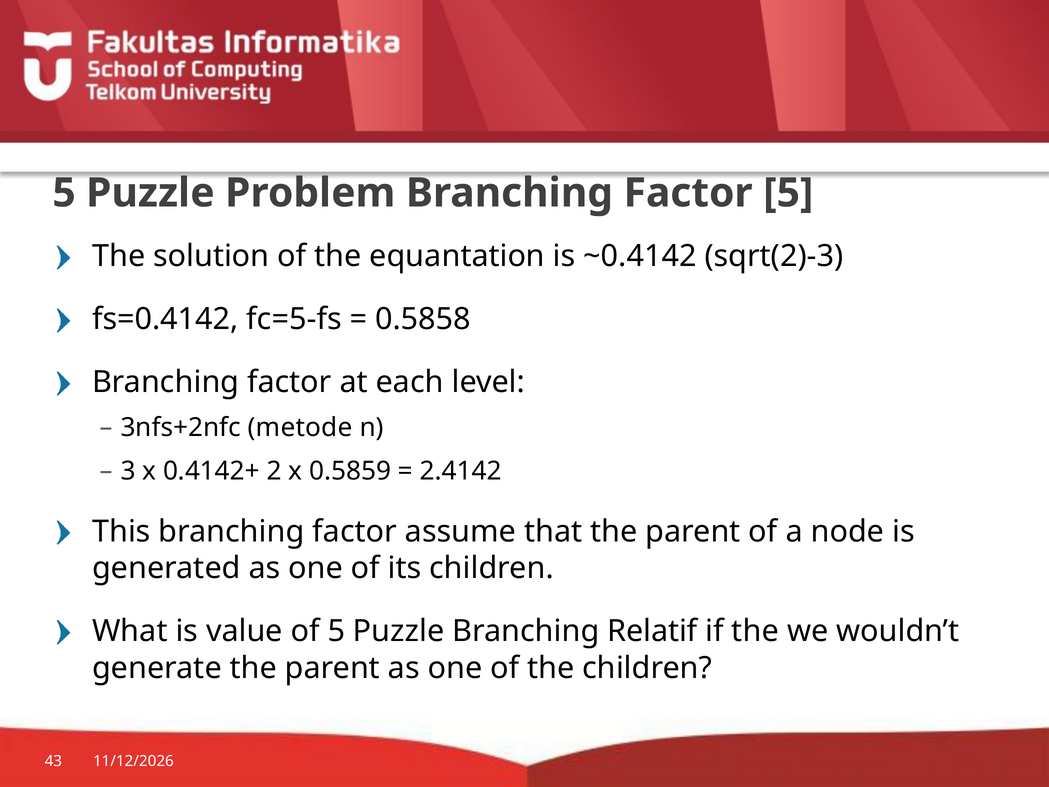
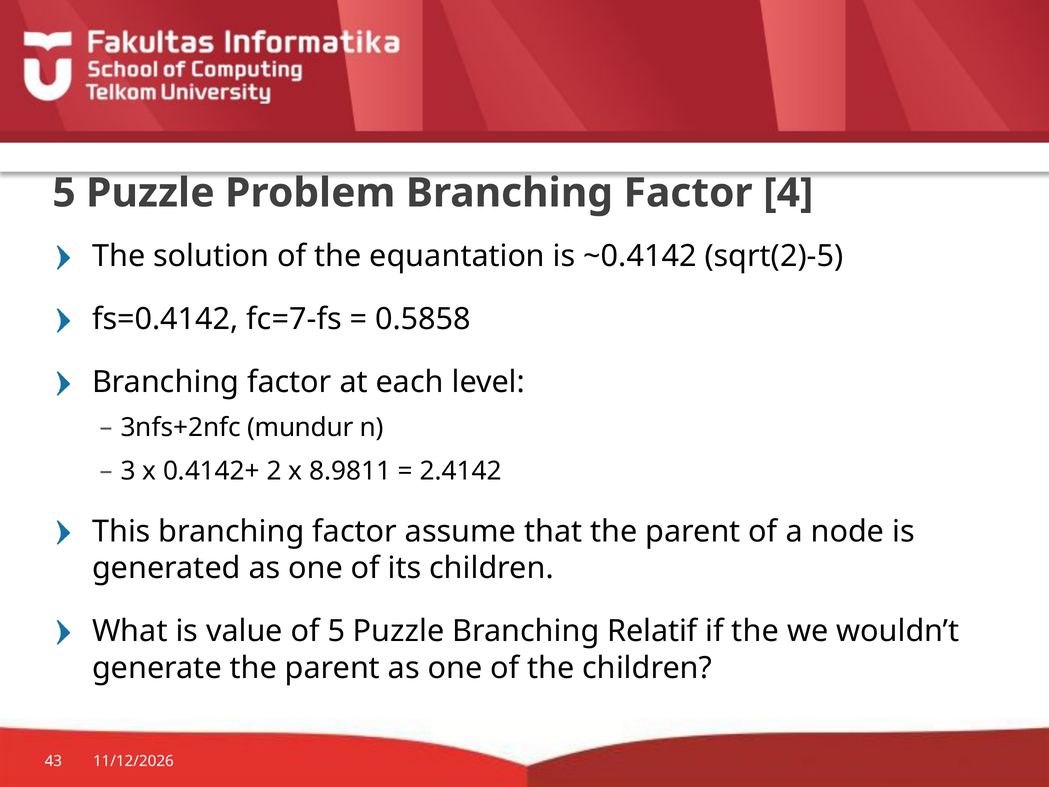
Factor 5: 5 -> 4
sqrt(2)-3: sqrt(2)-3 -> sqrt(2)-5
fc=5-fs: fc=5-fs -> fc=7-fs
metode: metode -> mundur
0.5859: 0.5859 -> 8.9811
